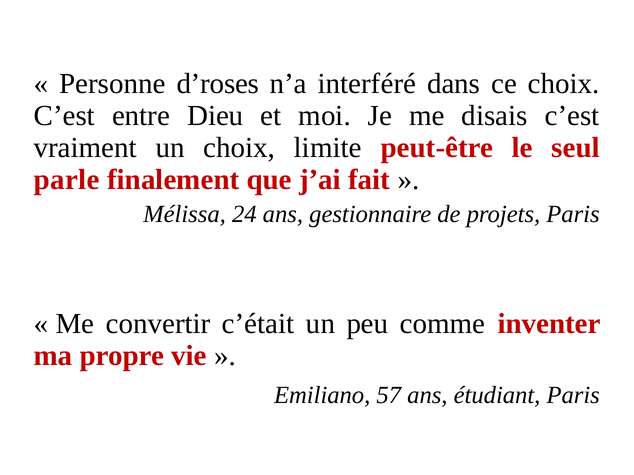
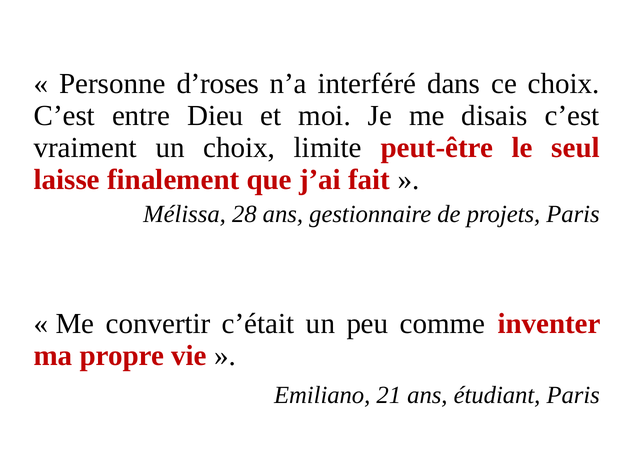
parle: parle -> laisse
24: 24 -> 28
57: 57 -> 21
